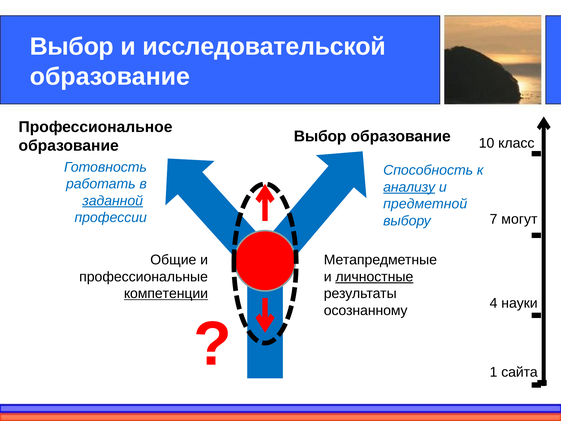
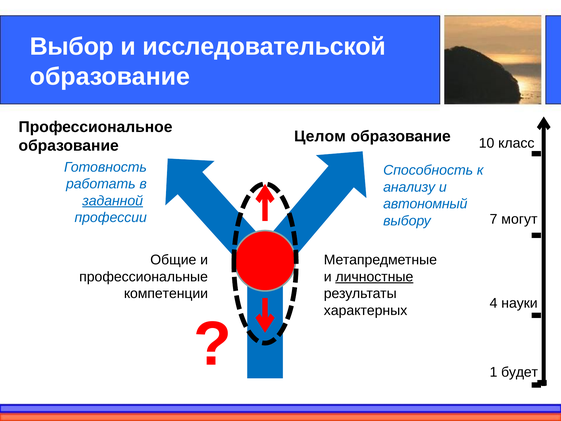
Выбор at (320, 136): Выбор -> Целом
анализу underline: present -> none
предметной: предметной -> автономный
компетенции underline: present -> none
осознанному: осознанному -> характерных
сайта: сайта -> будет
